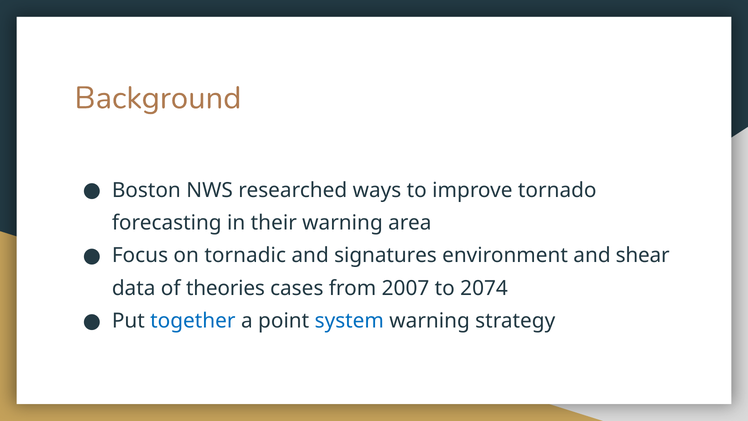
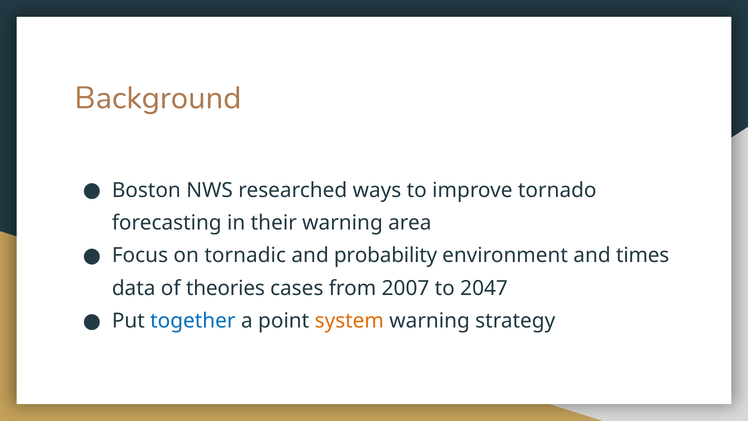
signatures: signatures -> probability
shear: shear -> times
2074: 2074 -> 2047
system colour: blue -> orange
